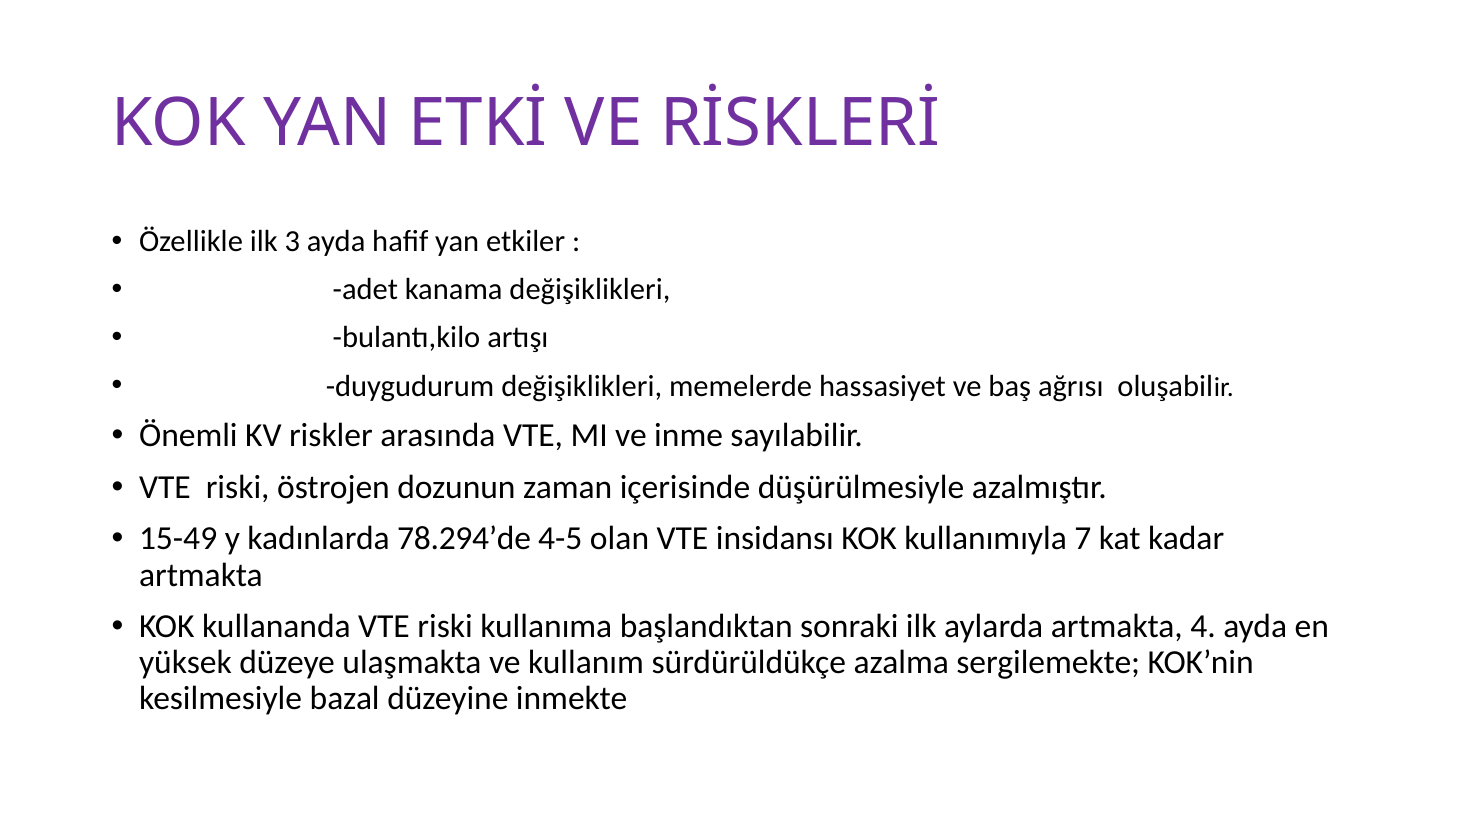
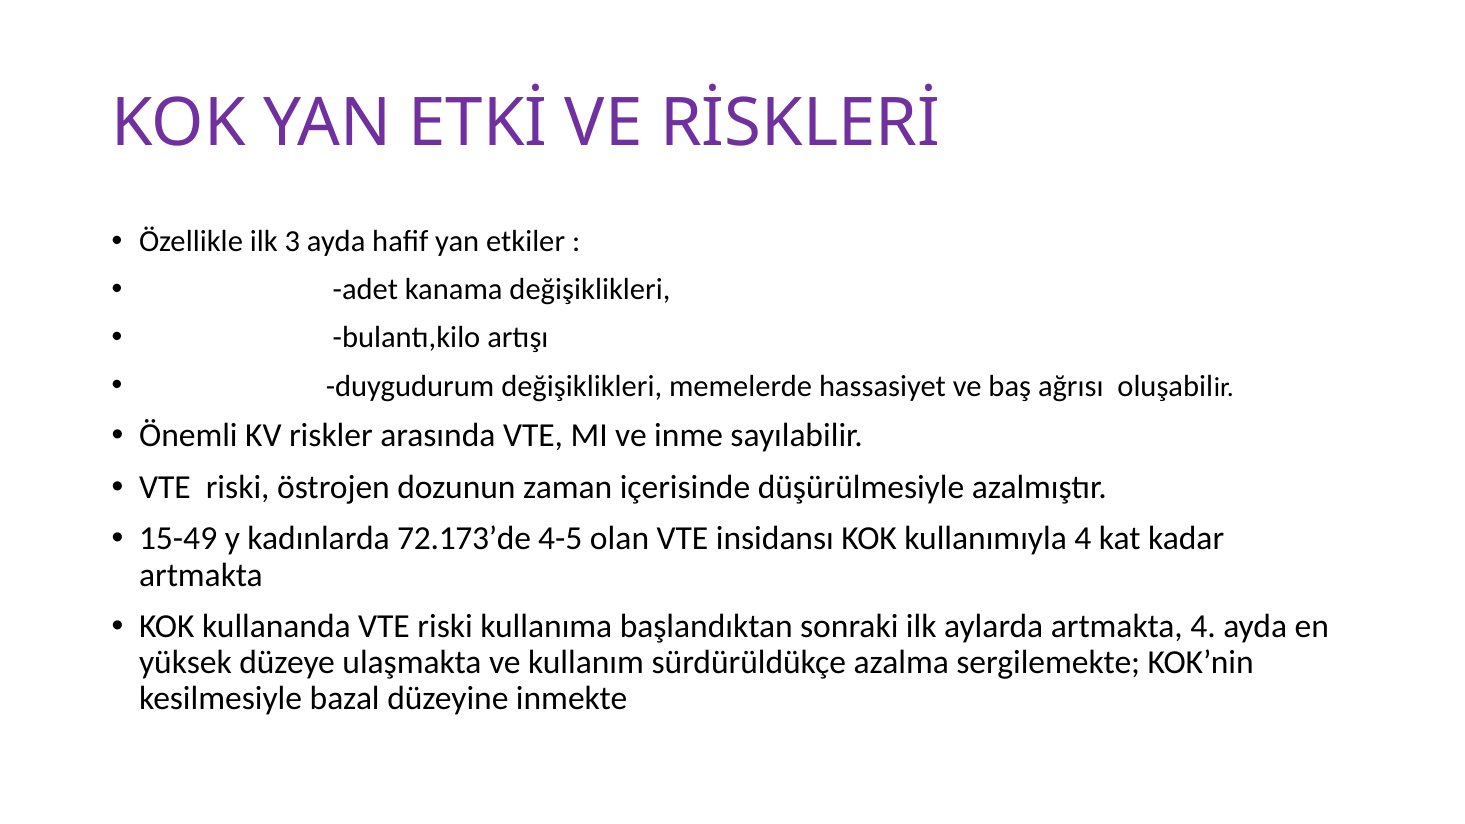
78.294’de: 78.294’de -> 72.173’de
kullanımıyla 7: 7 -> 4
